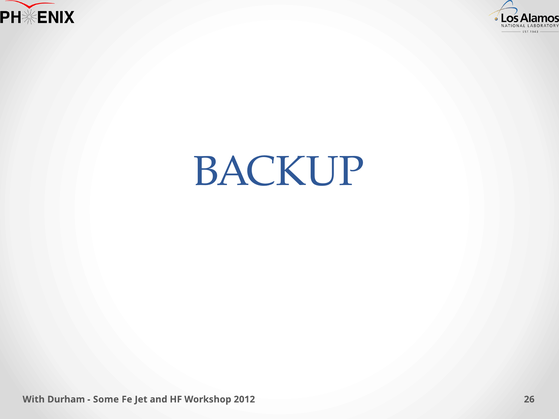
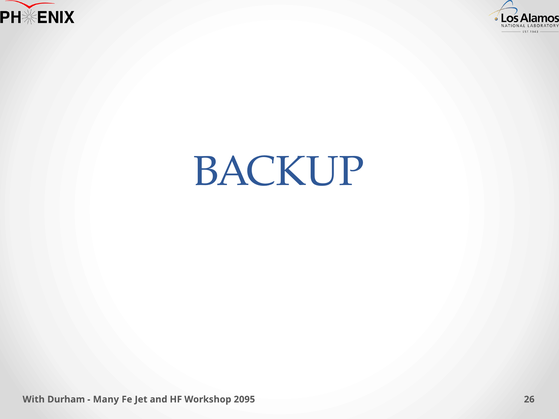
Some: Some -> Many
2012: 2012 -> 2095
